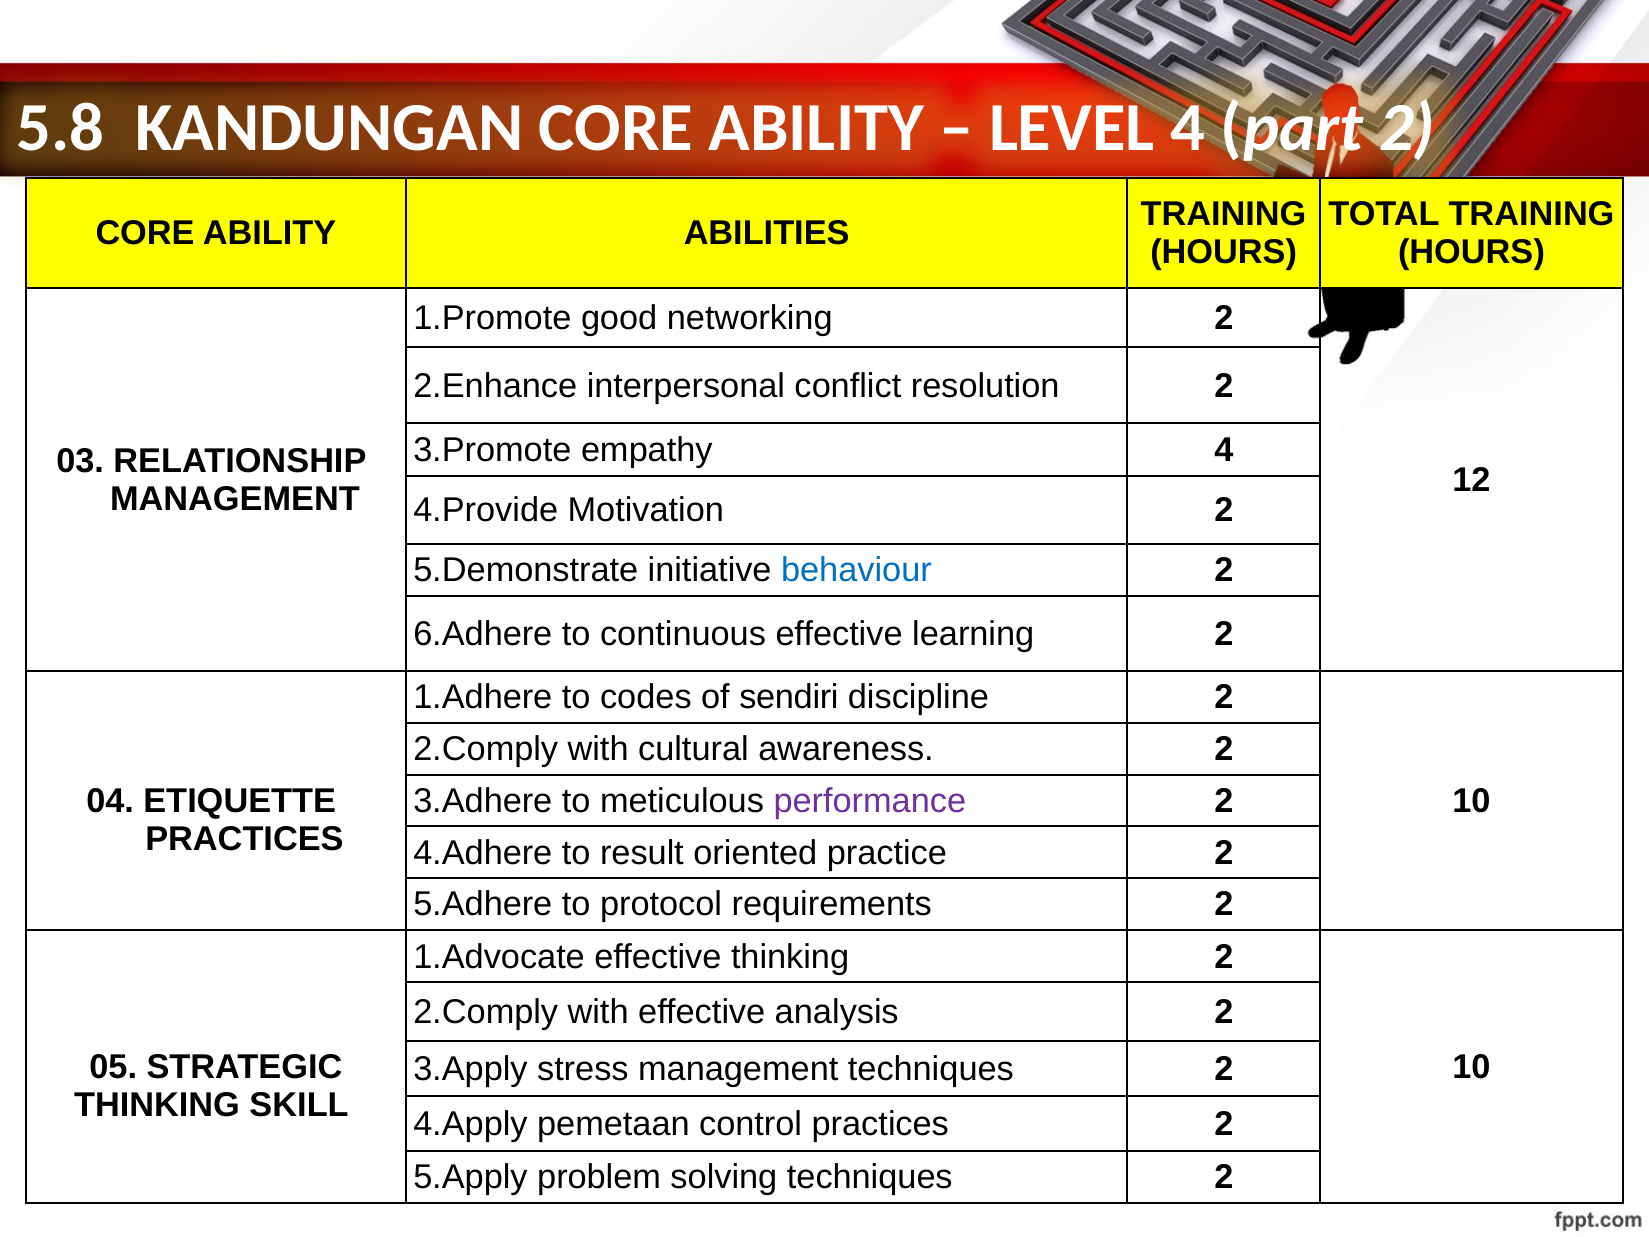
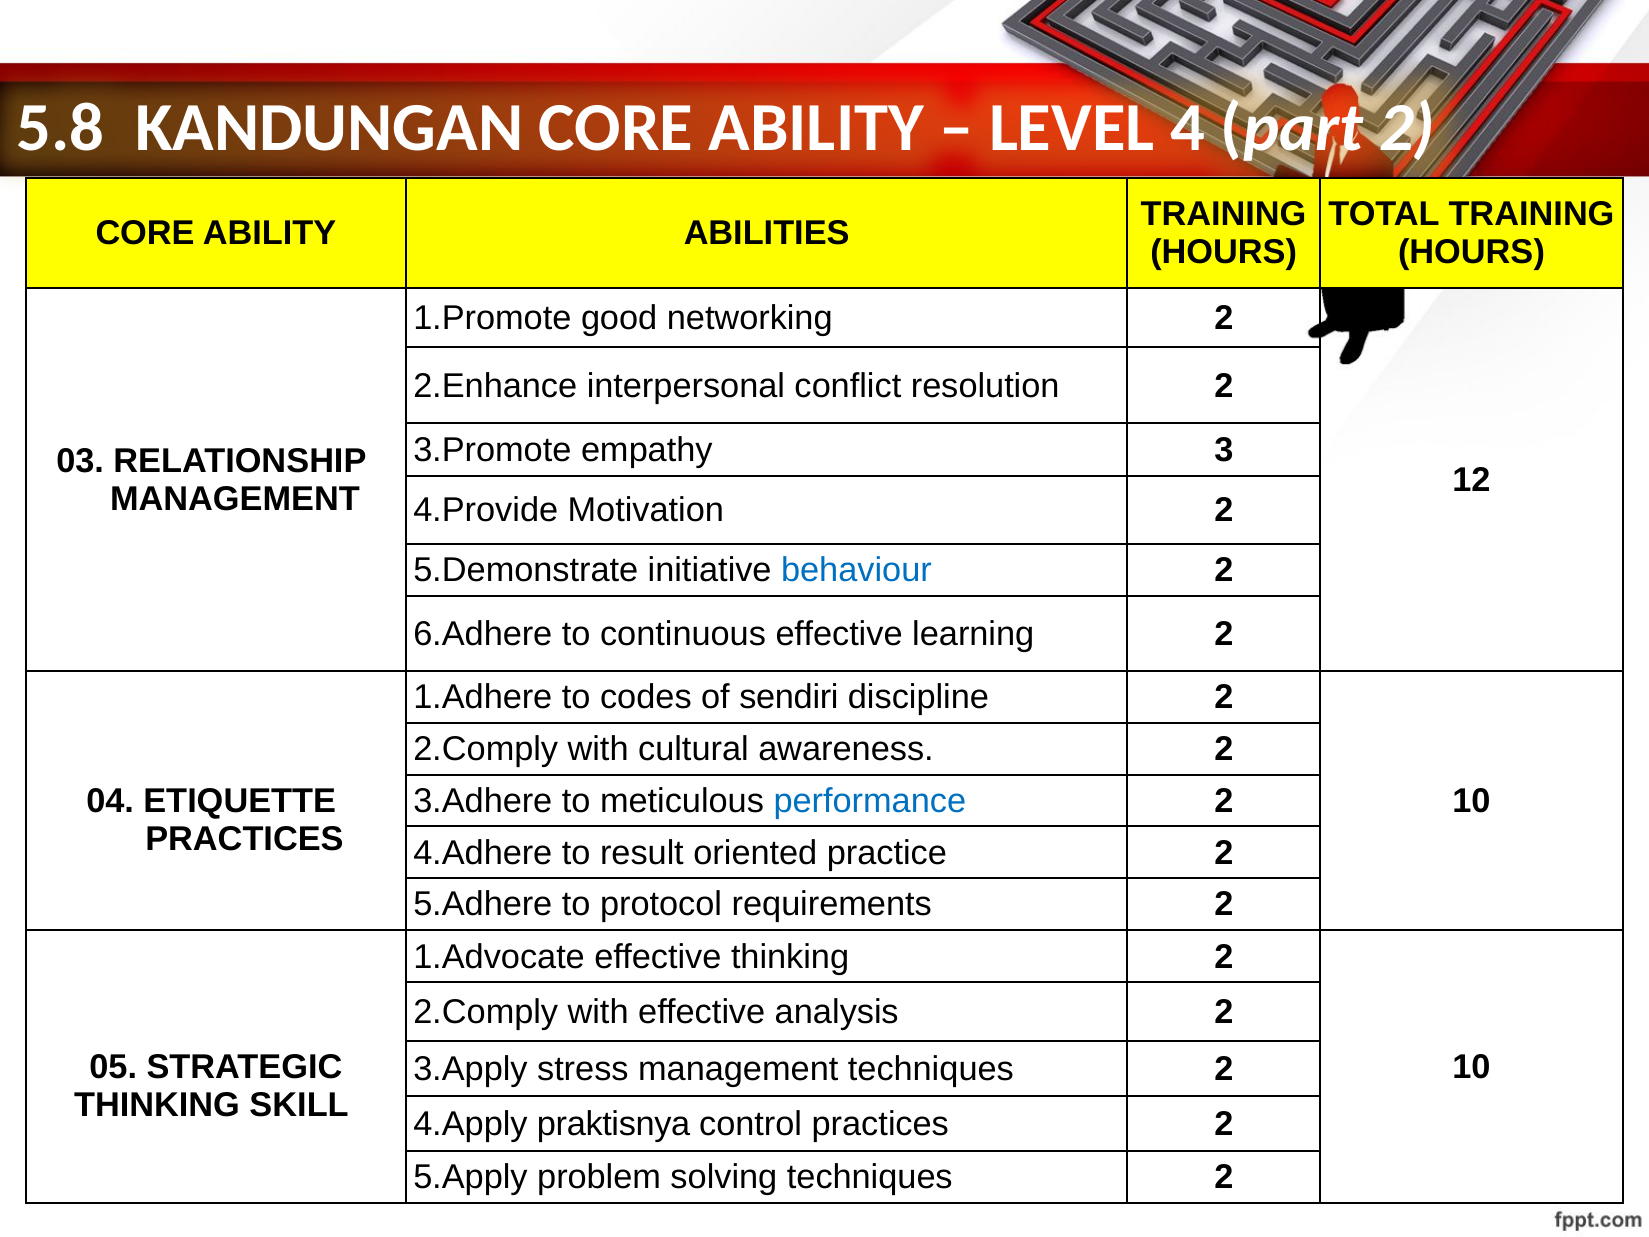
empathy 4: 4 -> 3
performance colour: purple -> blue
pemetaan: pemetaan -> praktisnya
